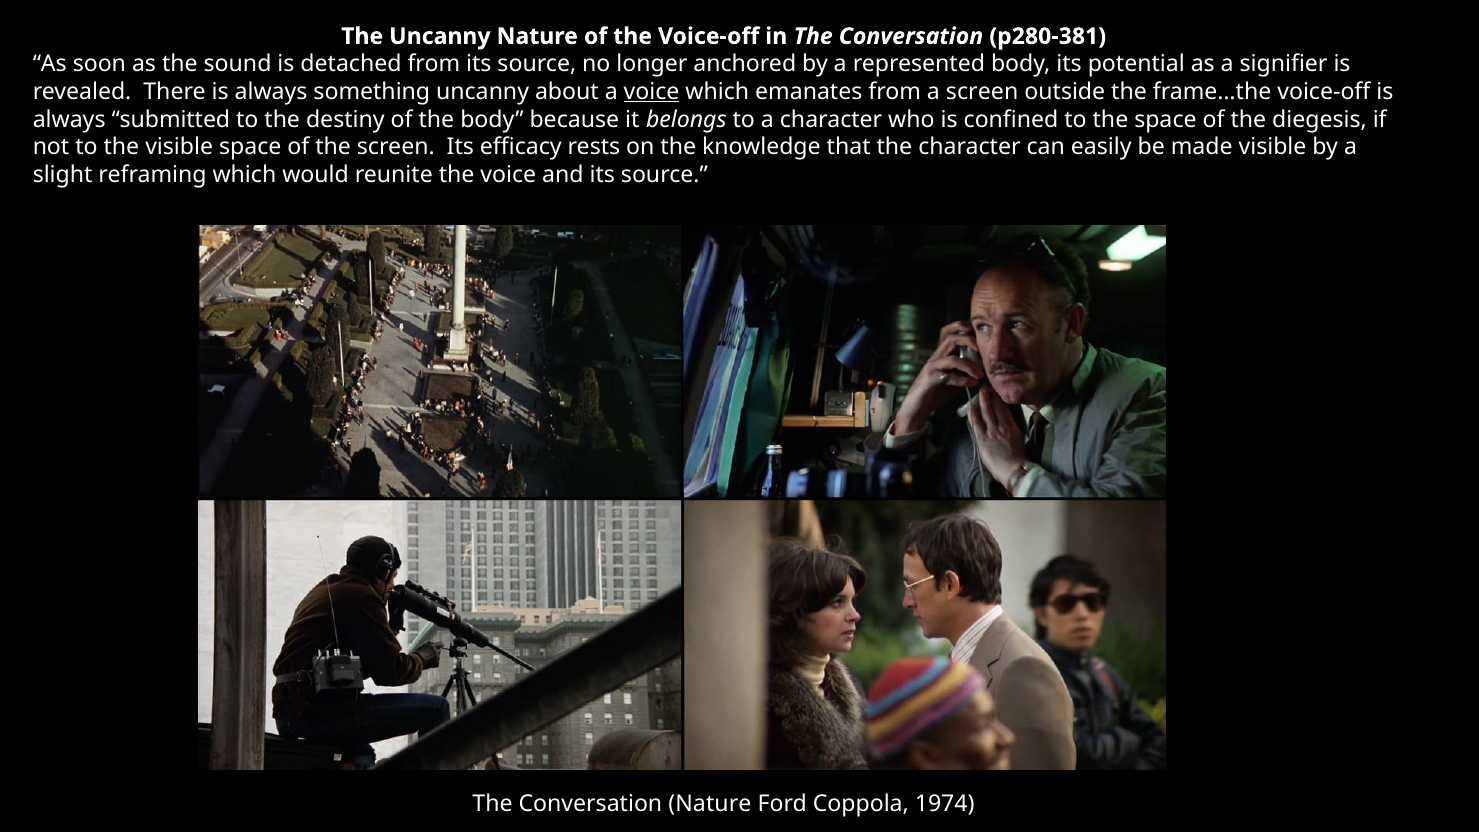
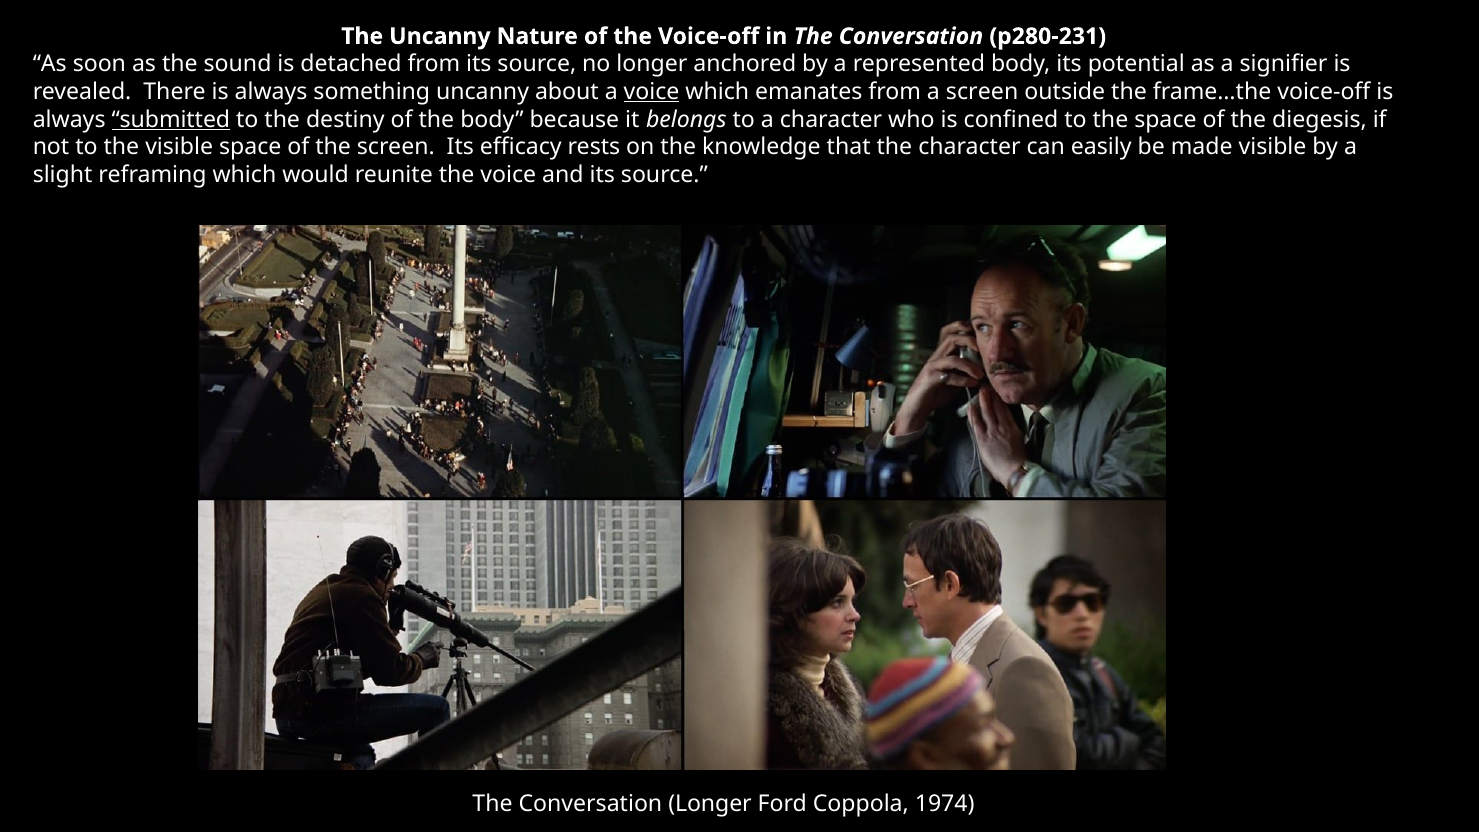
p280-381: p280-381 -> p280-231
submitted underline: none -> present
Conversation Nature: Nature -> Longer
